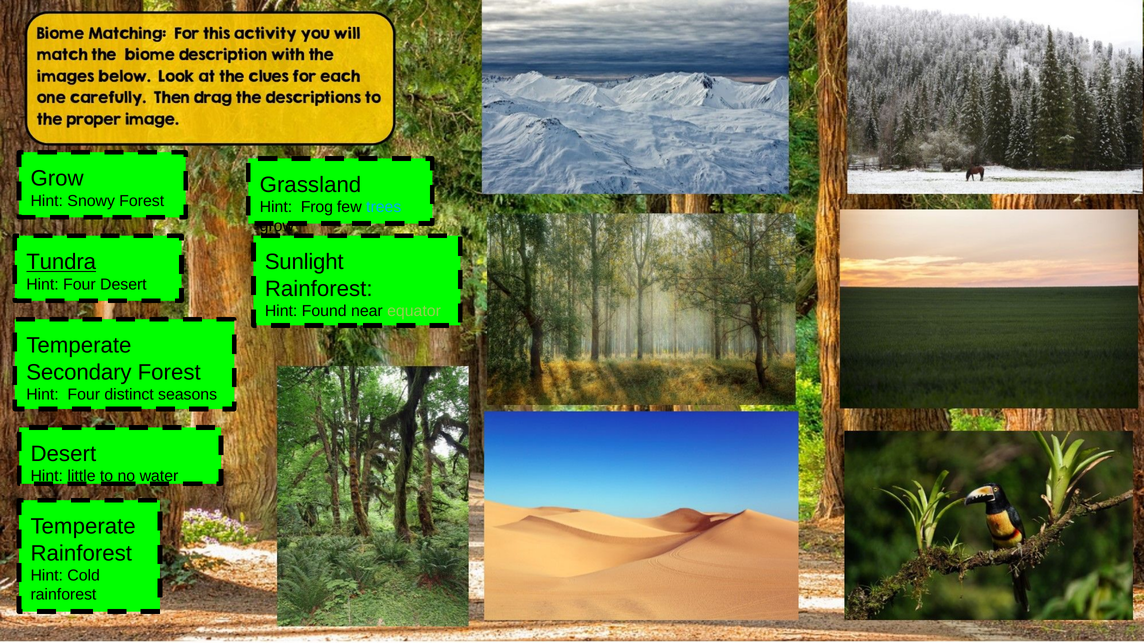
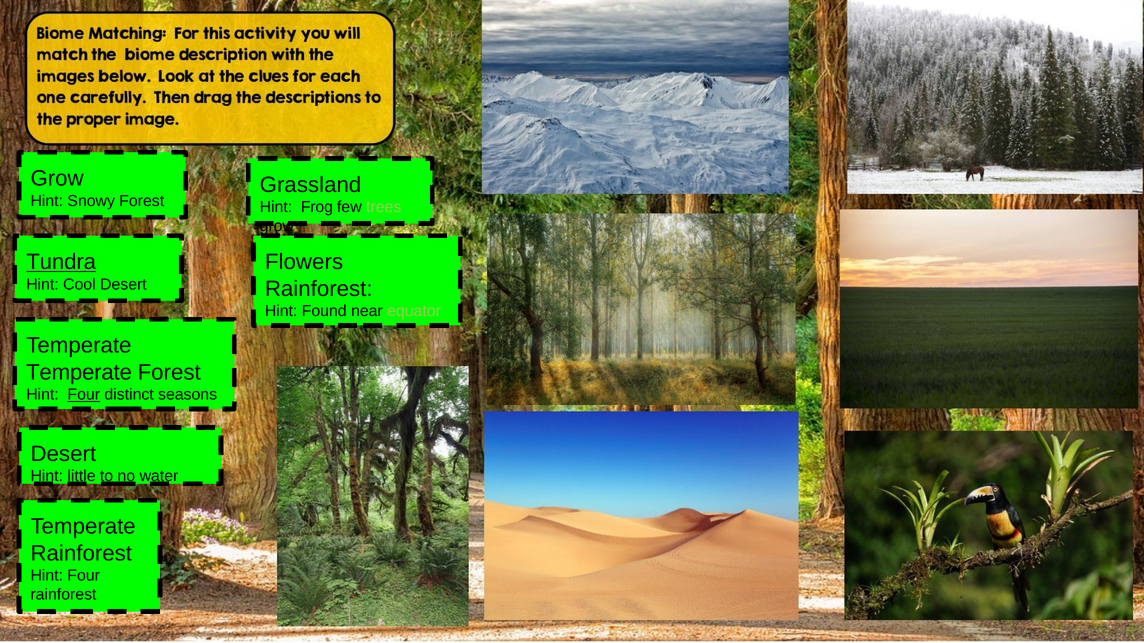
trees colour: light blue -> light green
Sunlight: Sunlight -> Flowers
Four at (79, 285): Four -> Cool
Secondary at (79, 373): Secondary -> Temperate
Four at (84, 395) underline: none -> present
Cold at (84, 576): Cold -> Four
